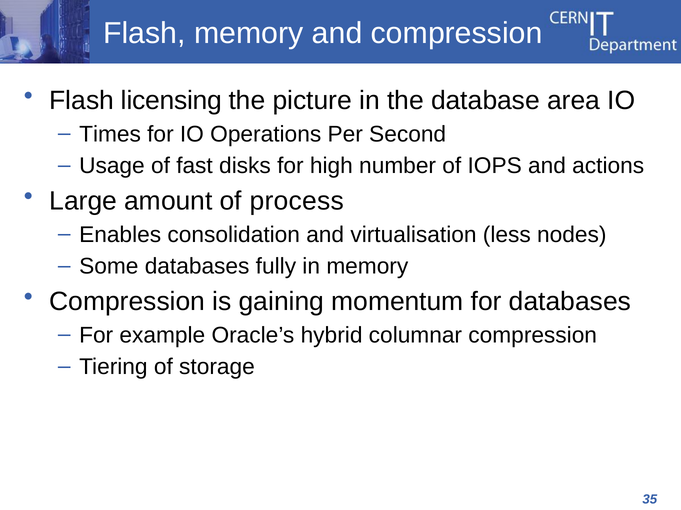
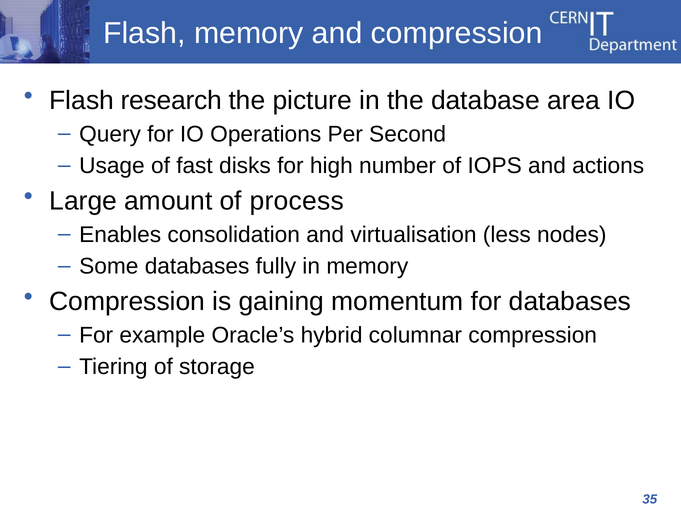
licensing: licensing -> research
Times: Times -> Query
